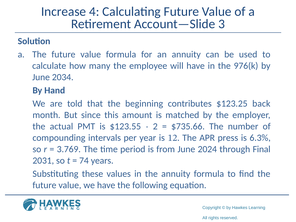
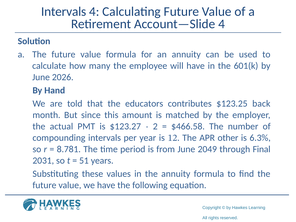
Increase at (64, 12): Increase -> Intervals
Account—Slide 3: 3 -> 4
976(k: 976(k -> 601(k
2034: 2034 -> 2026
beginning: beginning -> educators
$123.55: $123.55 -> $123.27
$735.66: $735.66 -> $466.58
press: press -> other
3.769: 3.769 -> 8.781
2024: 2024 -> 2049
74: 74 -> 51
